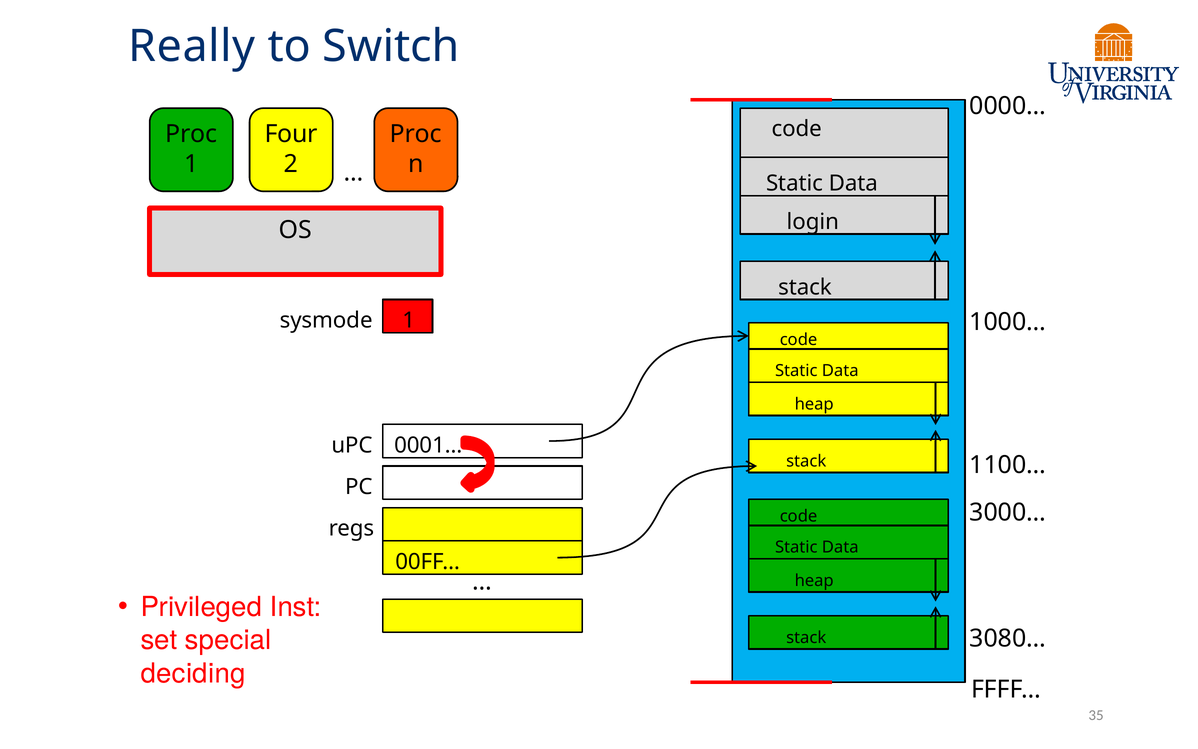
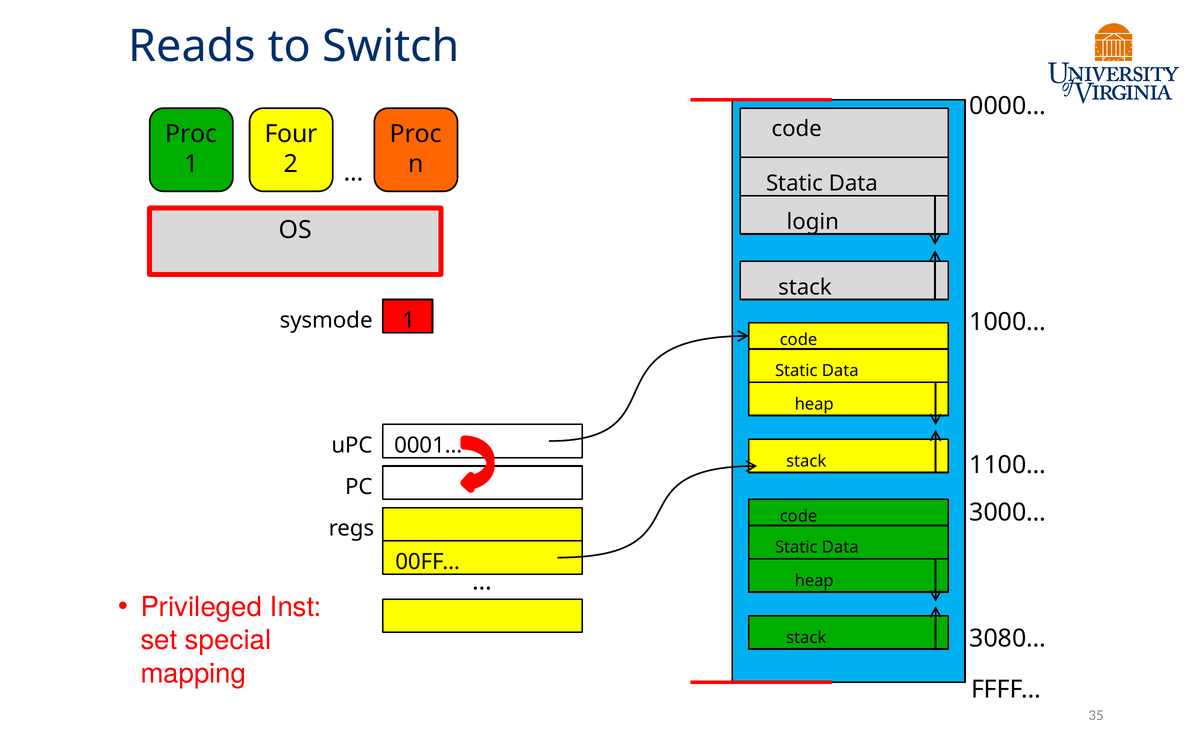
Really: Really -> Reads
deciding: deciding -> mapping
